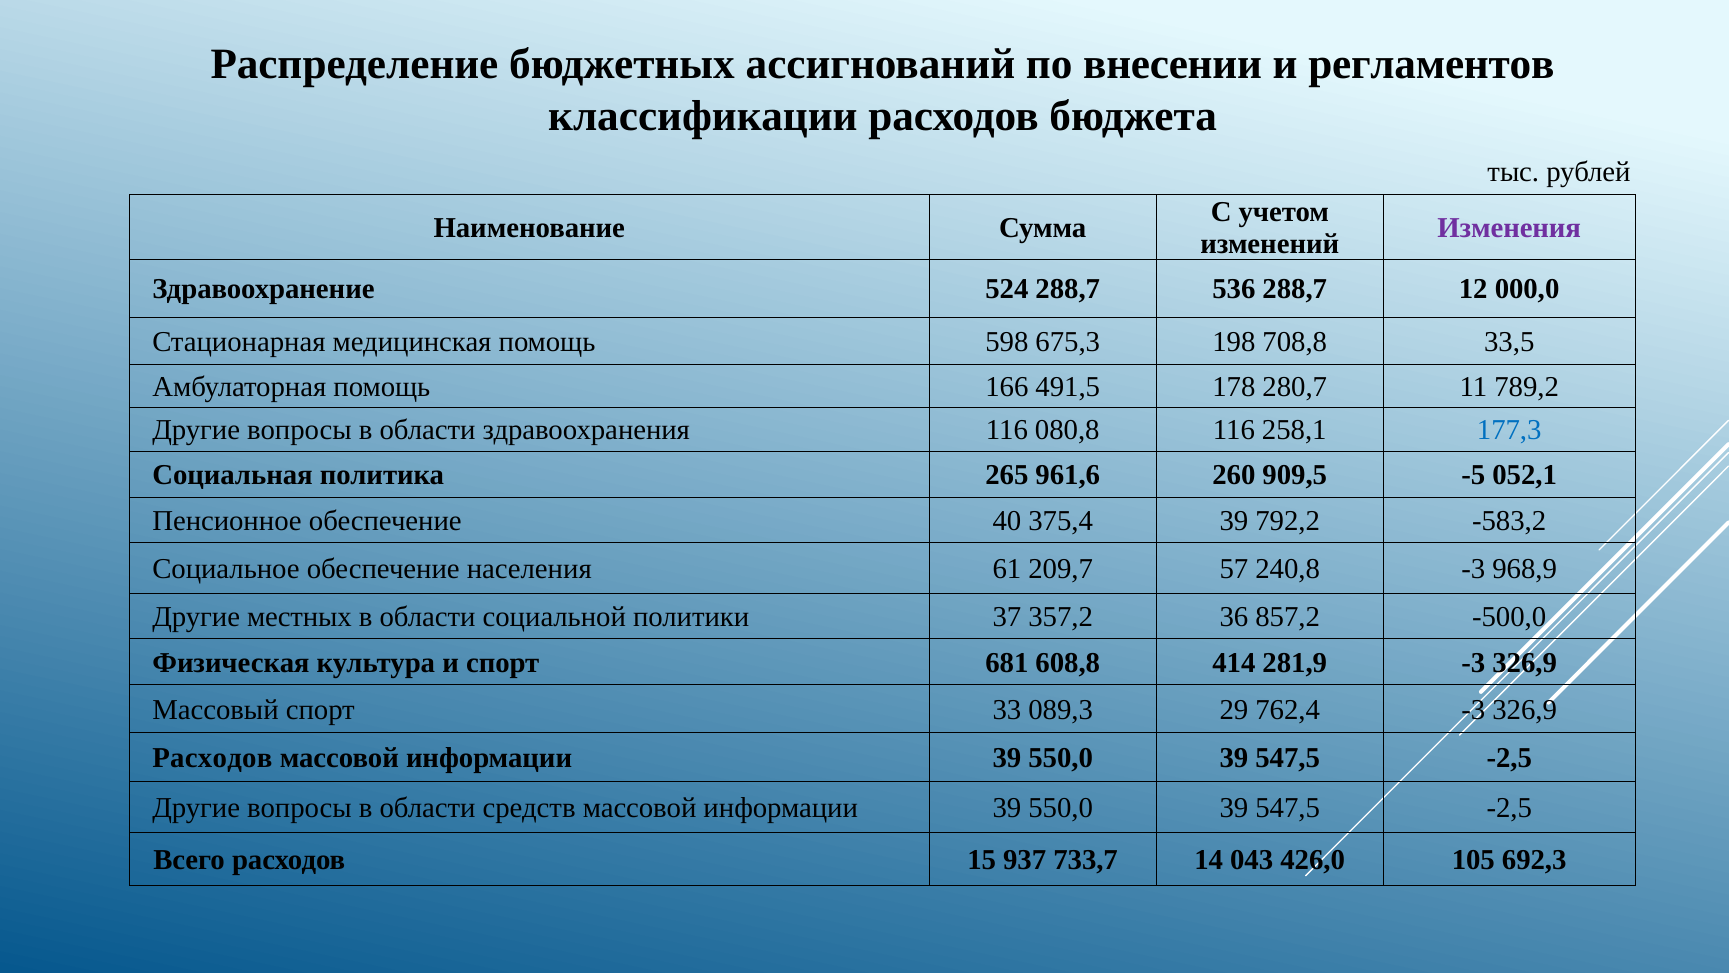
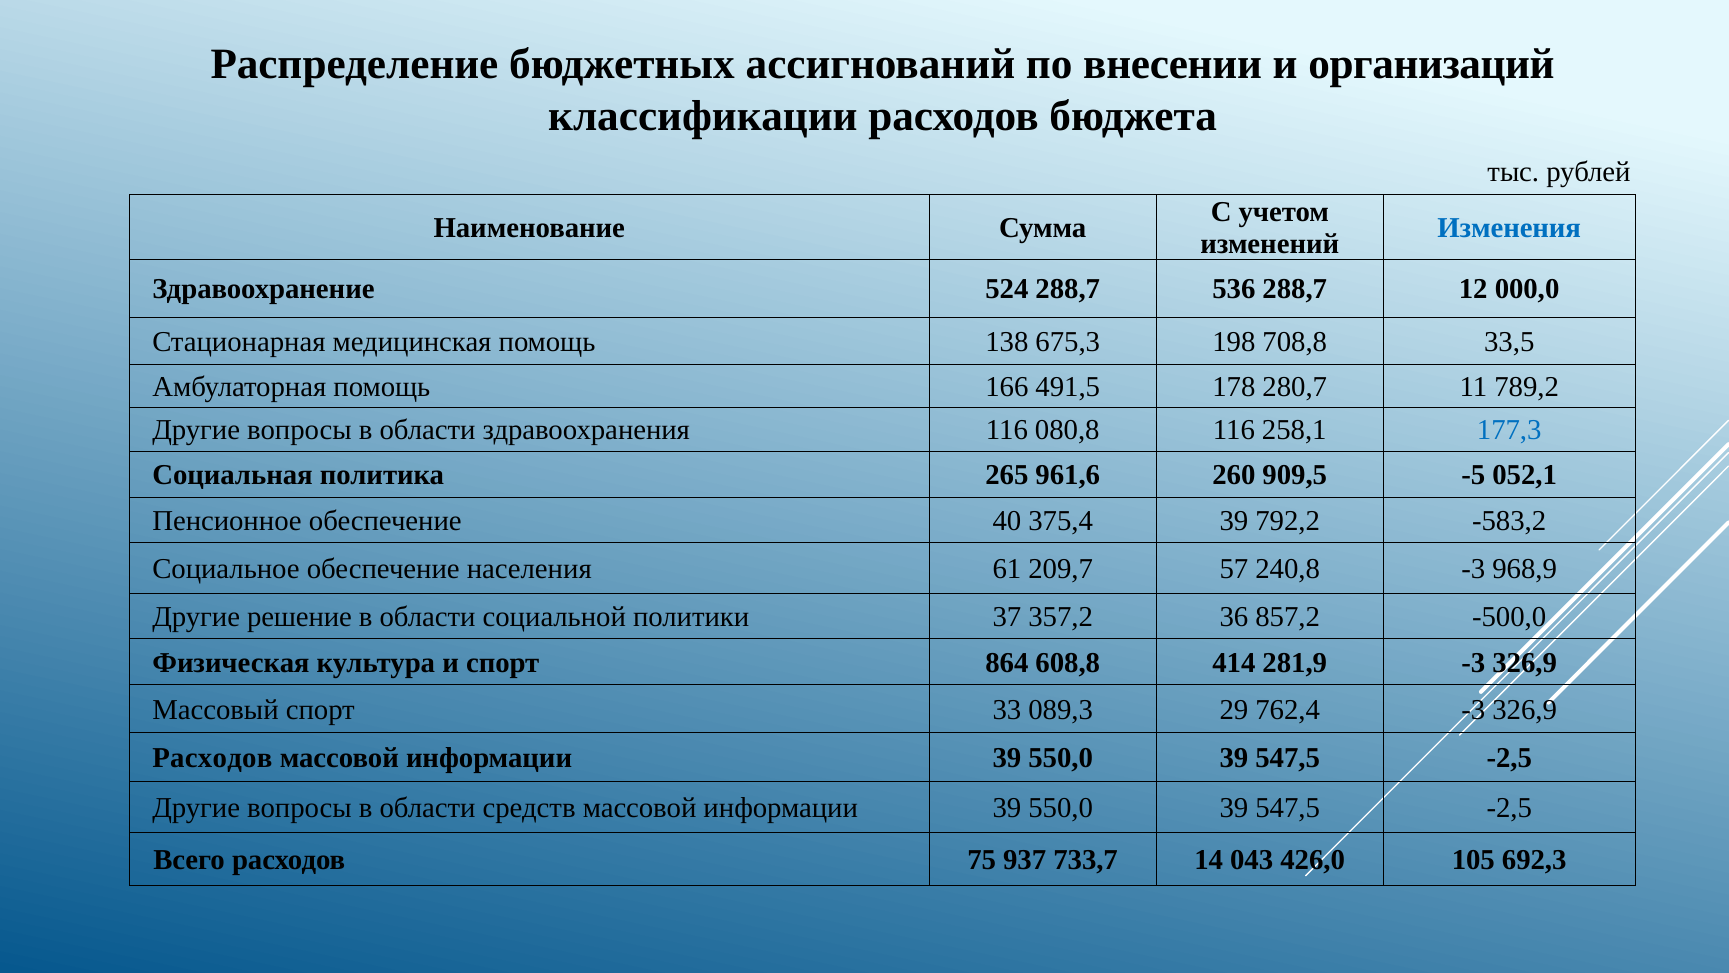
регламентов: регламентов -> организаций
Изменения colour: purple -> blue
598: 598 -> 138
местных: местных -> решение
681: 681 -> 864
15: 15 -> 75
